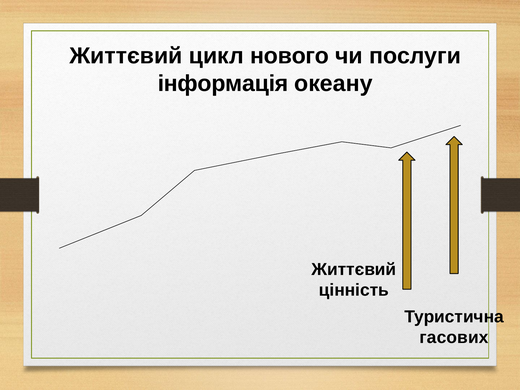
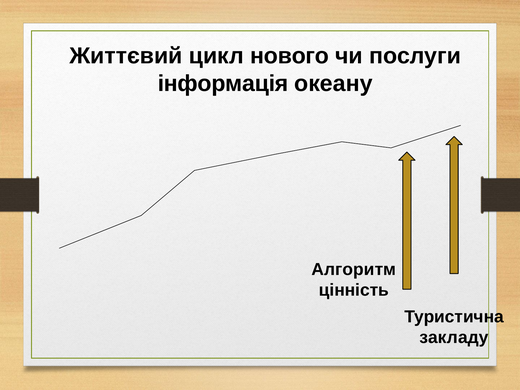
Життєвий at (354, 269): Життєвий -> Алгоритм
гасових: гасових -> закладу
